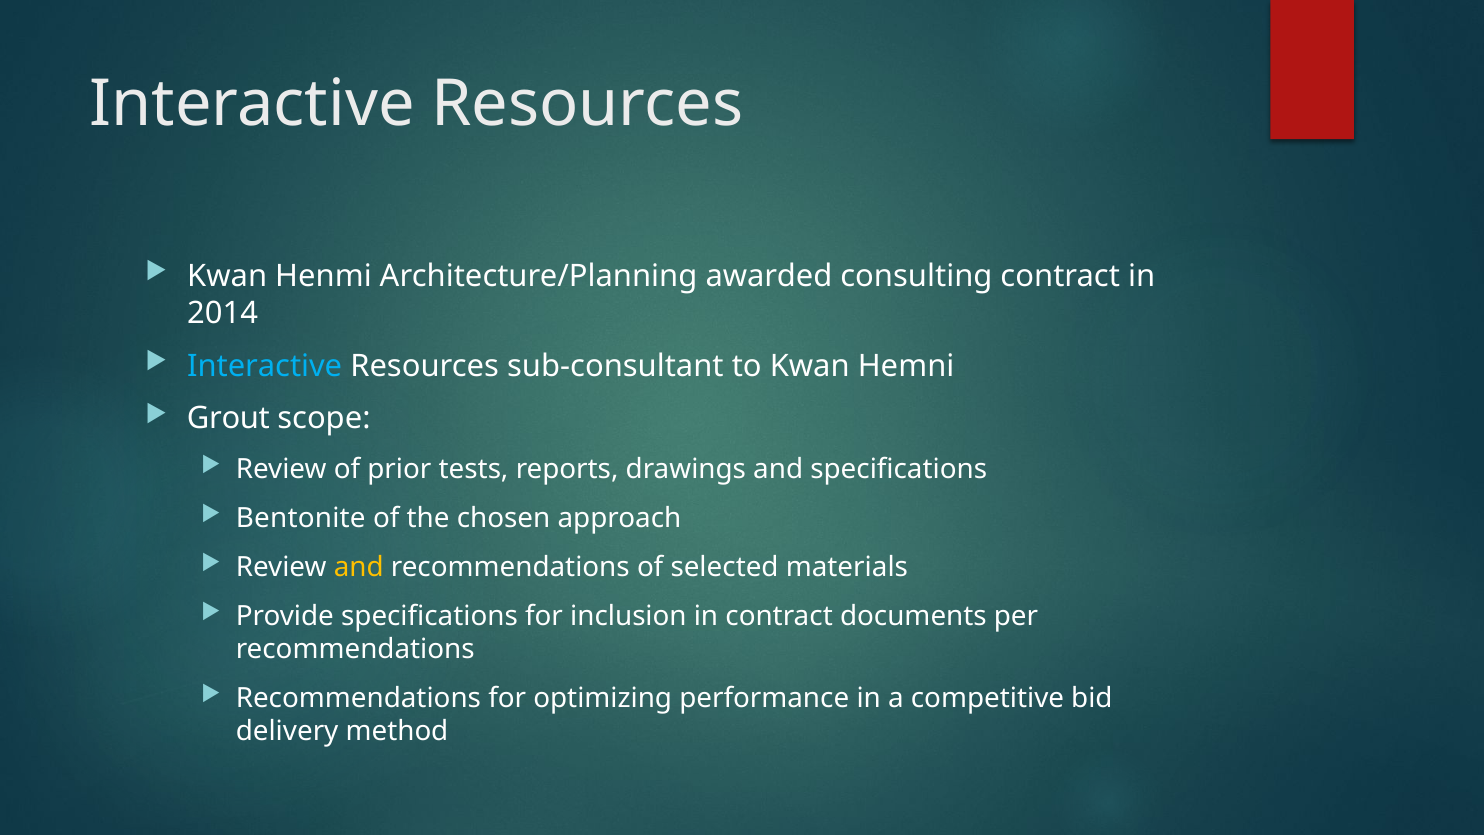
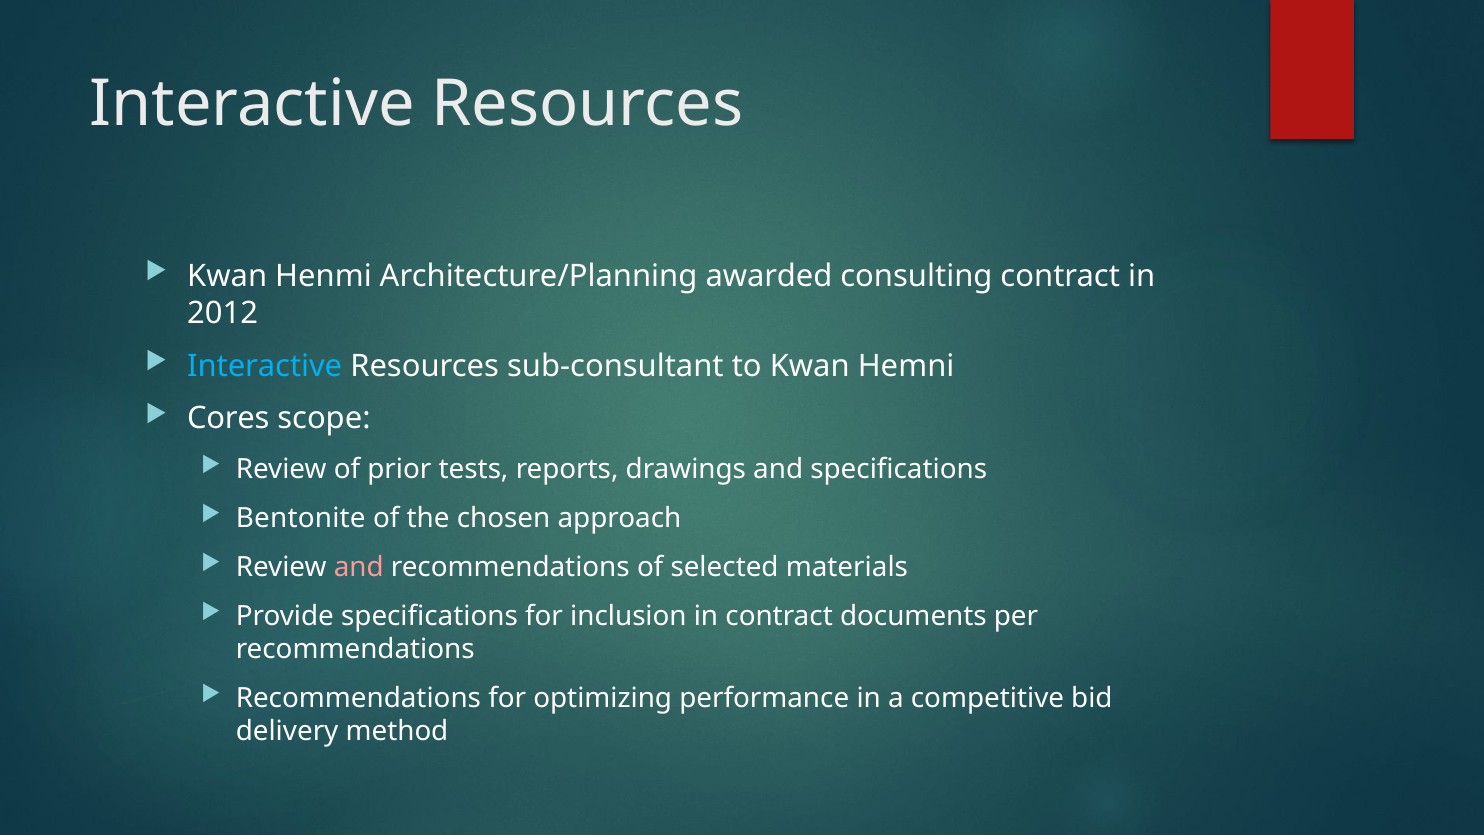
2014: 2014 -> 2012
Grout: Grout -> Cores
and at (359, 567) colour: yellow -> pink
